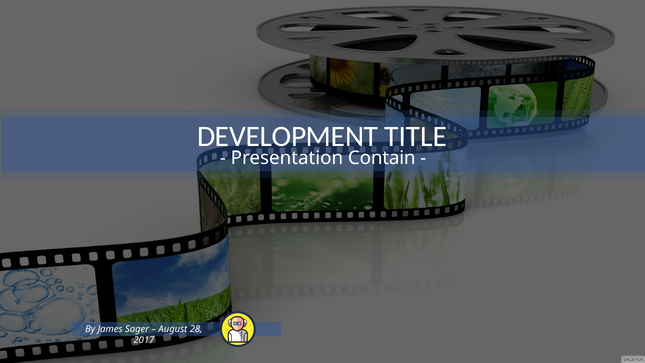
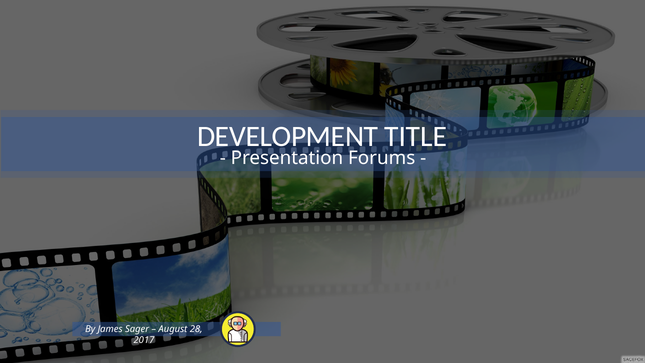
Contain: Contain -> Forums
